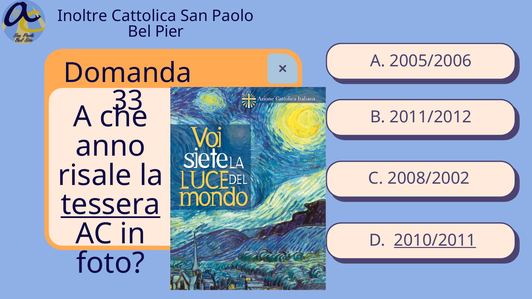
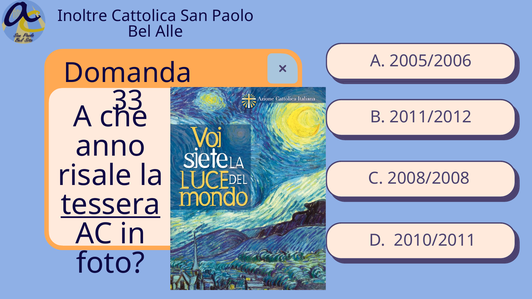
Pier: Pier -> Alle
2008/2002: 2008/2002 -> 2008/2008
2010/2011 underline: present -> none
